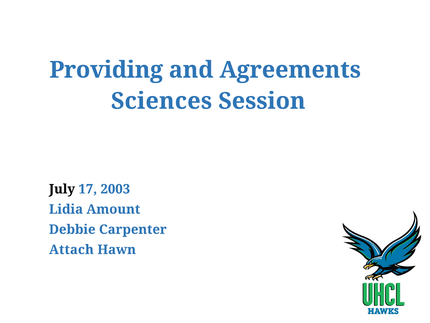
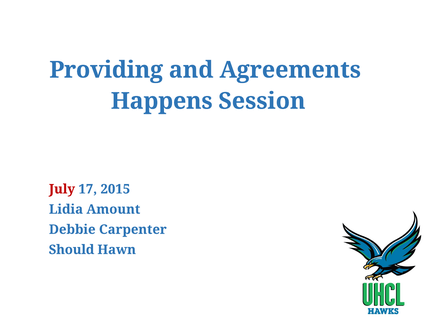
Sciences: Sciences -> Happens
July colour: black -> red
2003: 2003 -> 2015
Attach: Attach -> Should
